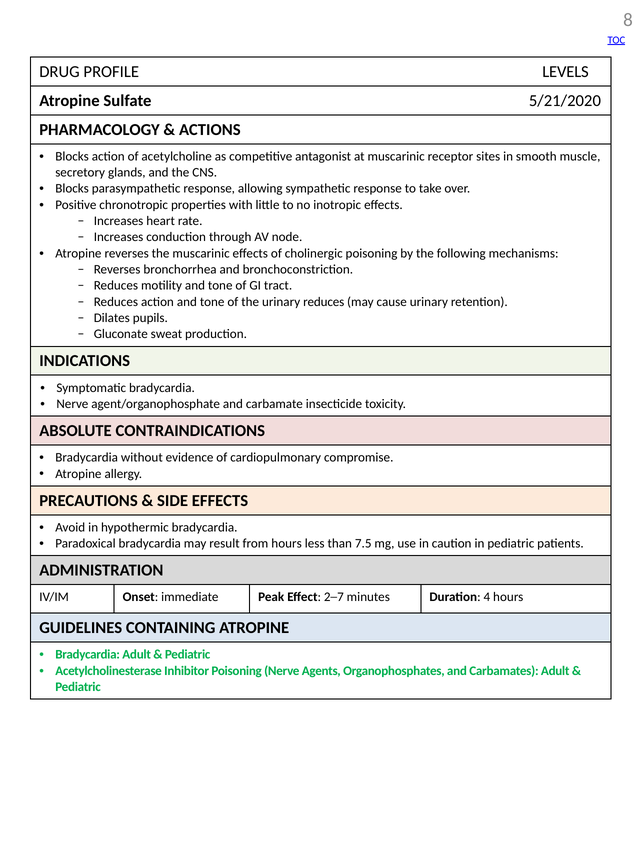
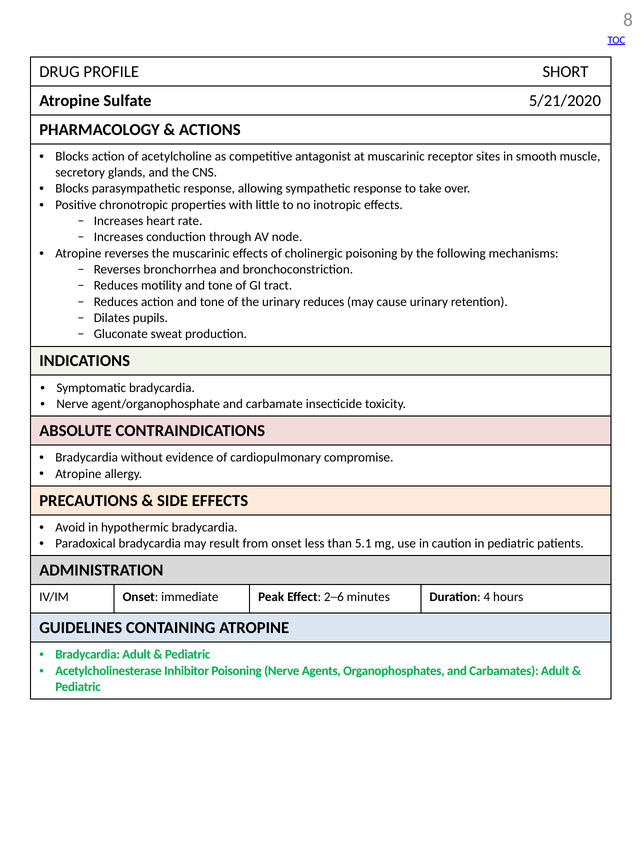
LEVELS: LEVELS -> SHORT
from hours: hours -> onset
7.5: 7.5 -> 5.1
2─7: 2─7 -> 2─6
